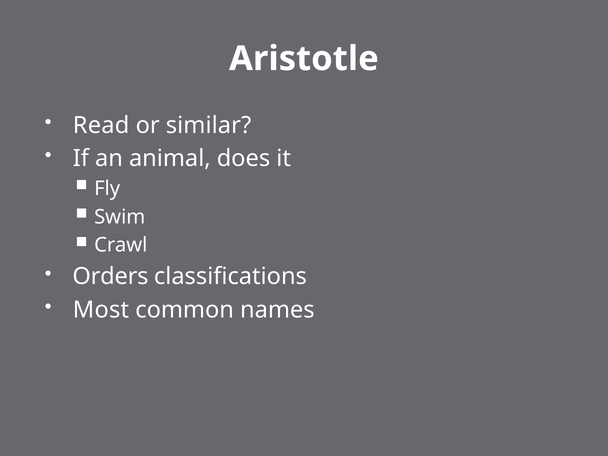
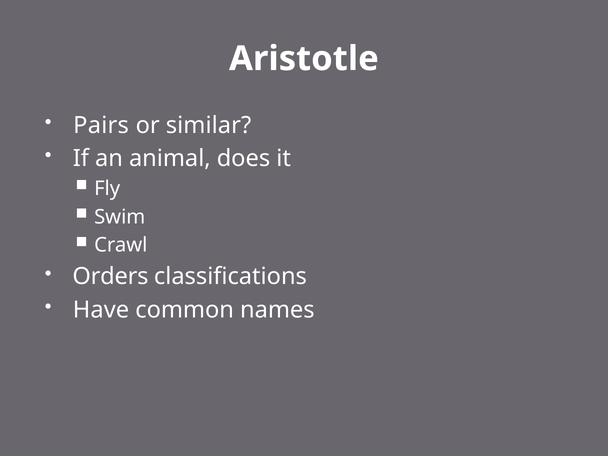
Read: Read -> Pairs
Most: Most -> Have
